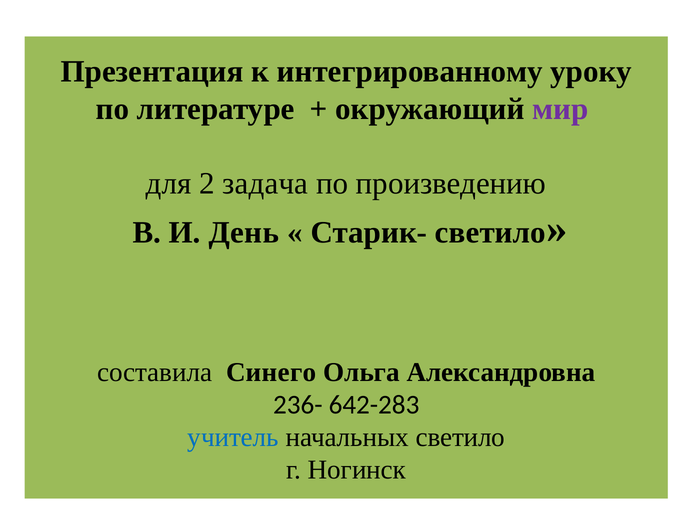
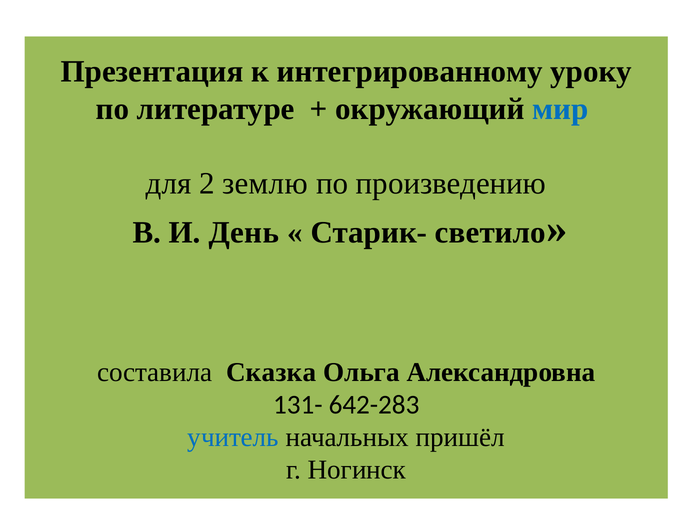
мир colour: purple -> blue
задача: задача -> землю
Синего: Синего -> Сказка
236-: 236- -> 131-
начальных светило: светило -> пришёл
